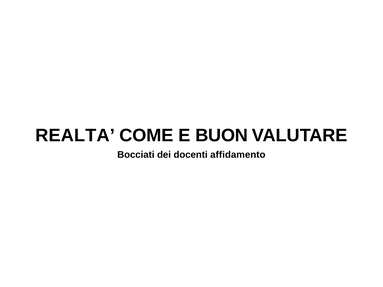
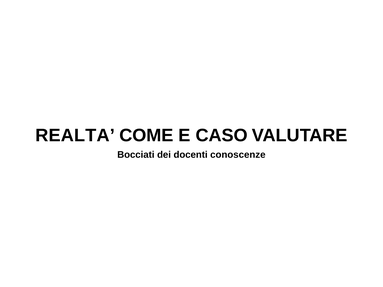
BUON: BUON -> CASO
affidamento: affidamento -> conoscenze
